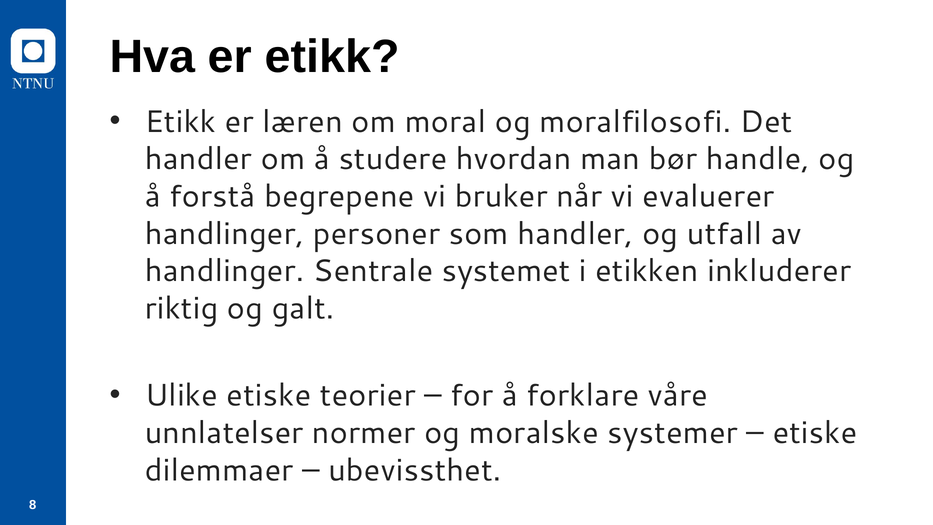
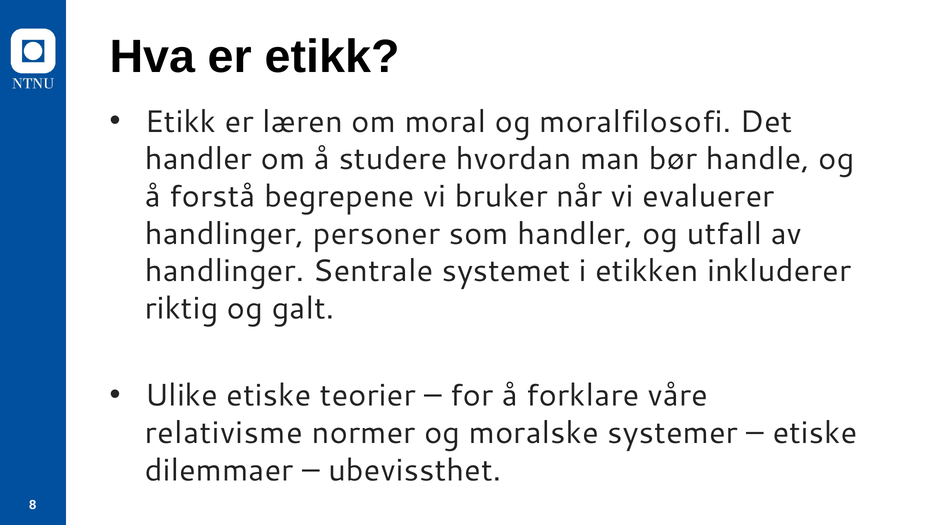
unnlatelser: unnlatelser -> relativisme
